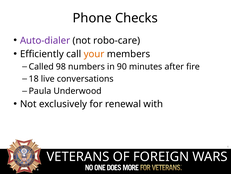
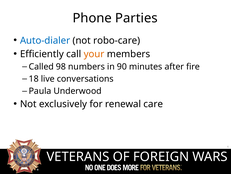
Checks: Checks -> Parties
Auto-dialer colour: purple -> blue
with: with -> care
